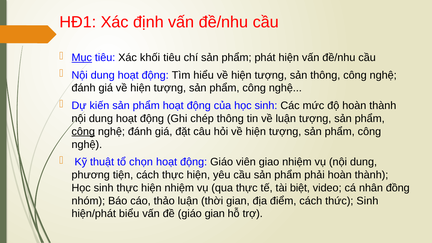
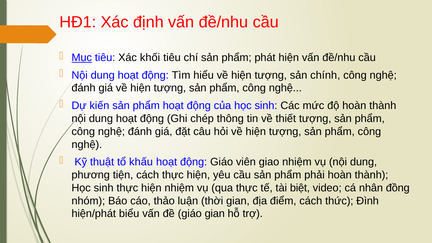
sản thông: thông -> chính
về luận: luận -> thiết
công at (83, 131) underline: present -> none
chọn: chọn -> khấu
thức Sinh: Sinh -> Đình
